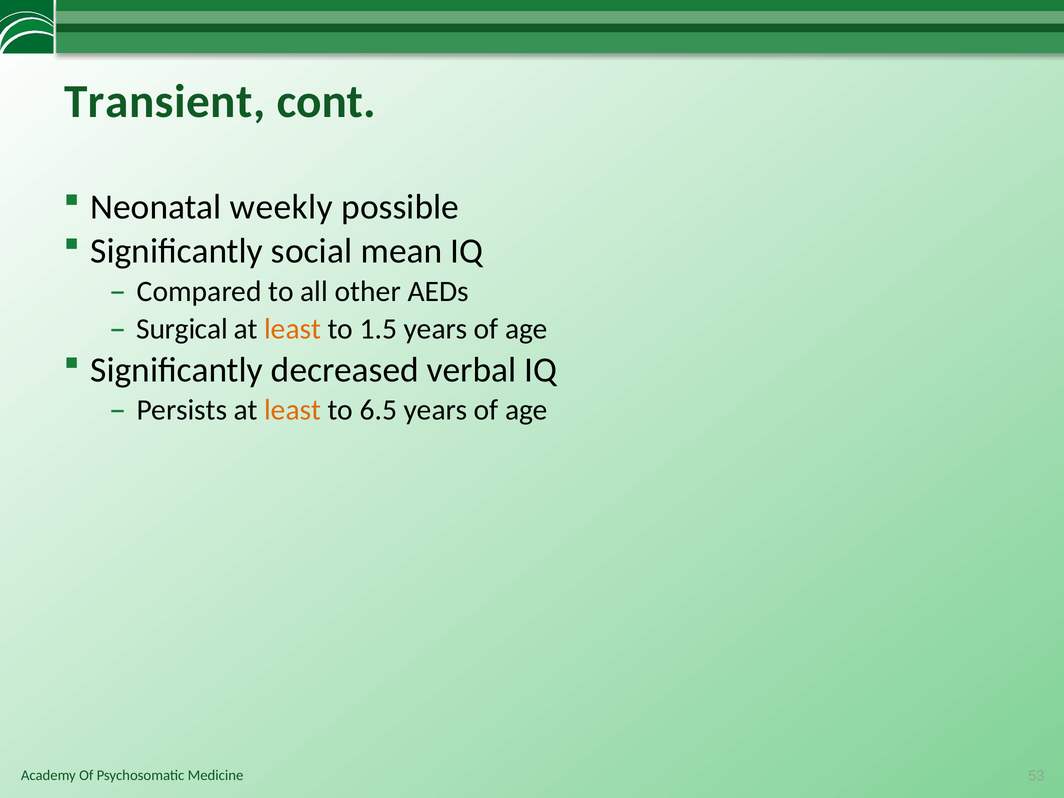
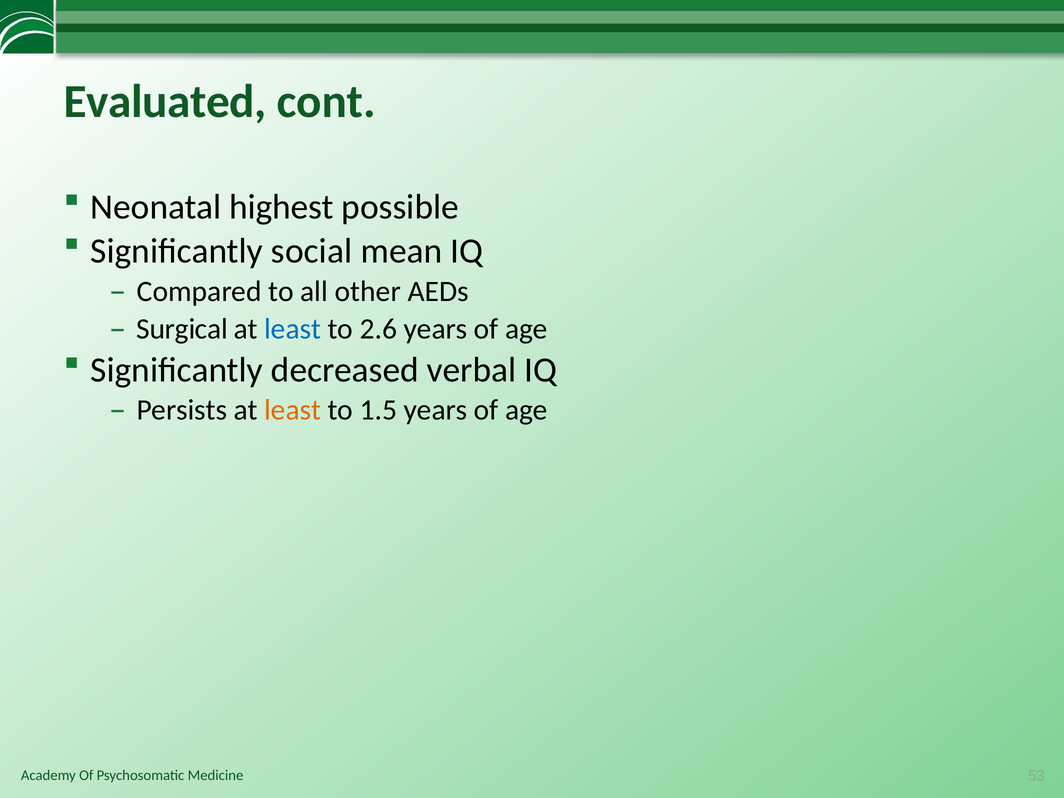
Transient: Transient -> Evaluated
weekly: weekly -> highest
least at (293, 329) colour: orange -> blue
1.5: 1.5 -> 2.6
6.5: 6.5 -> 1.5
